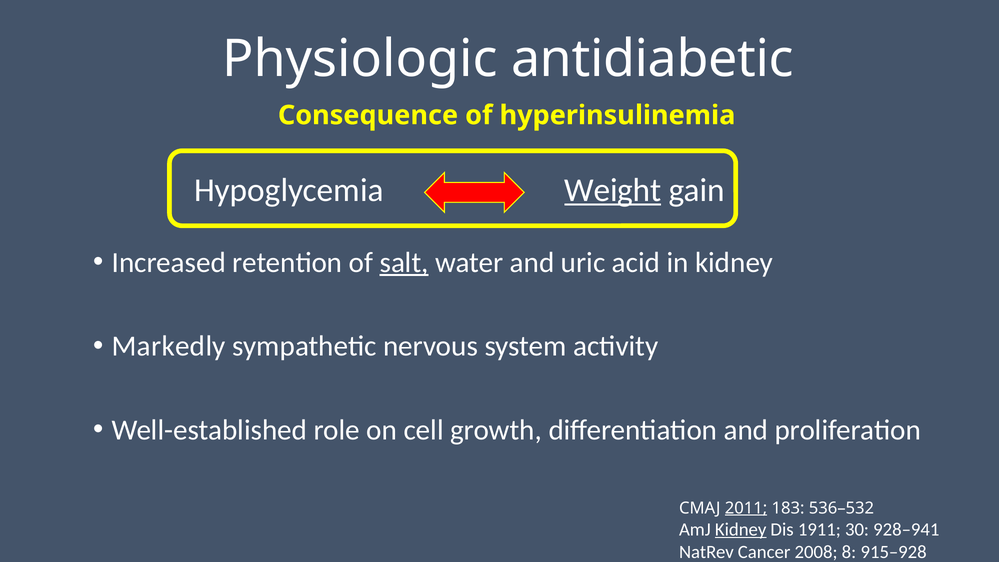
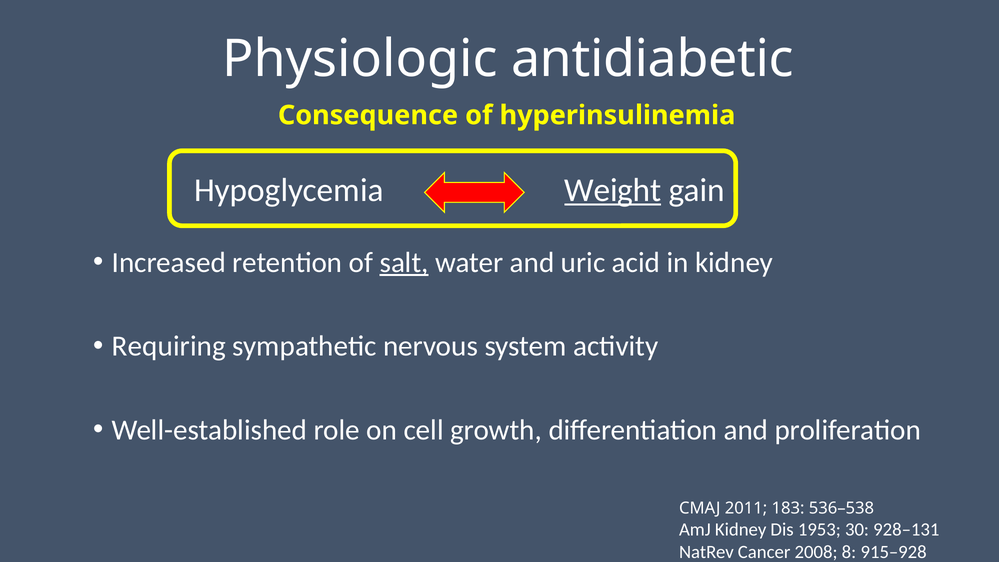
Markedly: Markedly -> Requiring
2011 underline: present -> none
536–532: 536–532 -> 536–538
Kidney at (741, 529) underline: present -> none
1911: 1911 -> 1953
928–941: 928–941 -> 928–131
